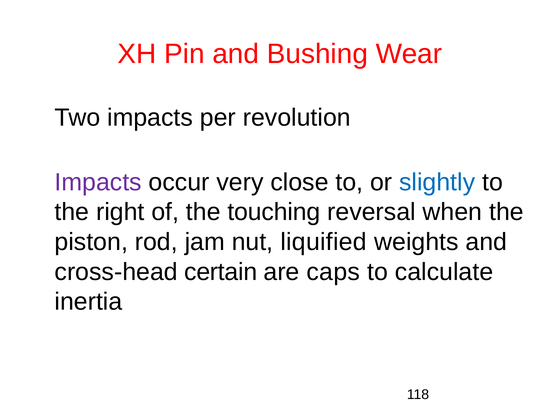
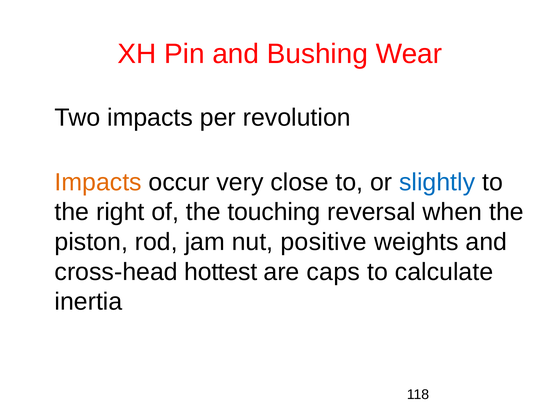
Impacts at (98, 182) colour: purple -> orange
liquified: liquified -> positive
certain: certain -> hottest
